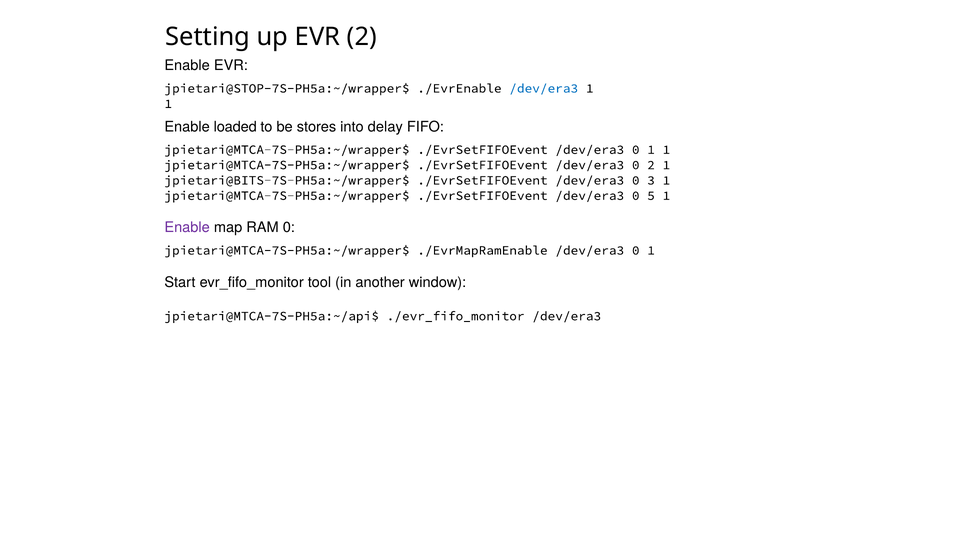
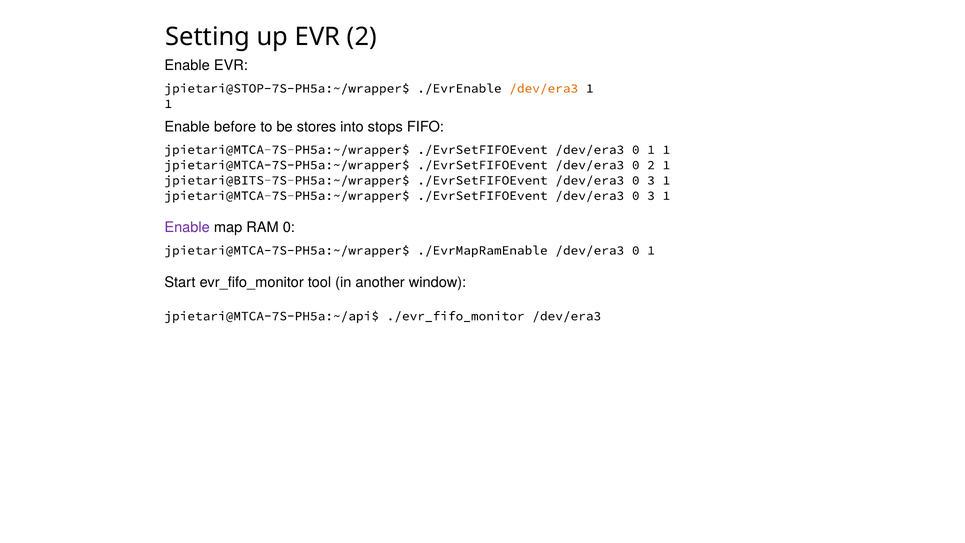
/dev/era3 at (544, 88) colour: blue -> orange
loaded: loaded -> before
delay: delay -> stops
5 at (651, 196): 5 -> 3
